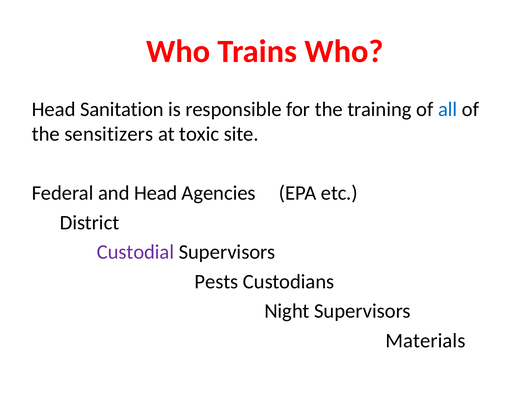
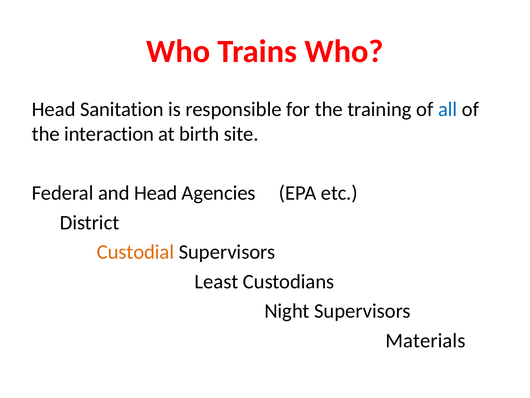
sensitizers: sensitizers -> interaction
toxic: toxic -> birth
Custodial colour: purple -> orange
Pests: Pests -> Least
